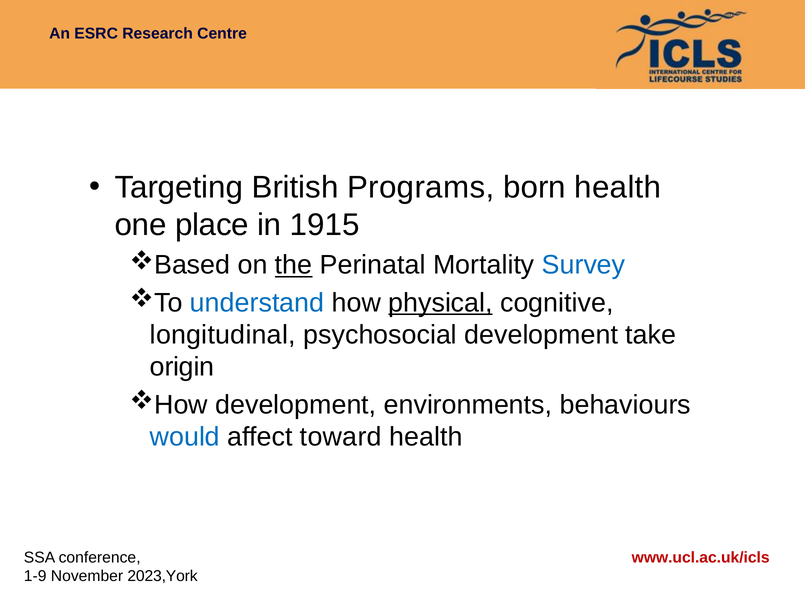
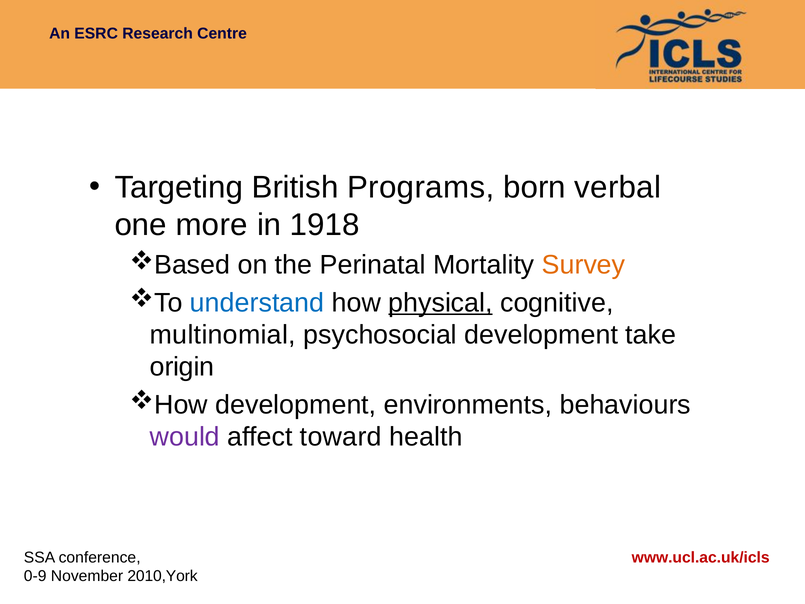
born health: health -> verbal
place: place -> more
1915: 1915 -> 1918
the underline: present -> none
Survey colour: blue -> orange
longitudinal: longitudinal -> multinomial
would colour: blue -> purple
1-9: 1-9 -> 0-9
2023,York: 2023,York -> 2010,York
